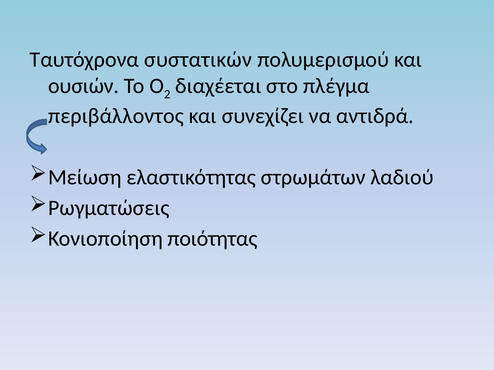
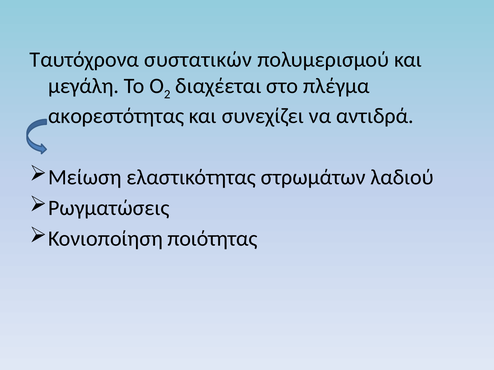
ουσιών: ουσιών -> μεγάλη
περιβάλλοντος: περιβάλλοντος -> ακορεστότητας
